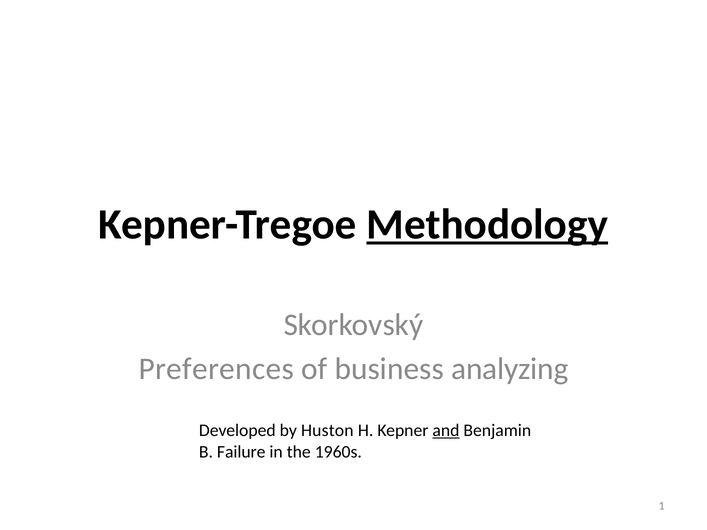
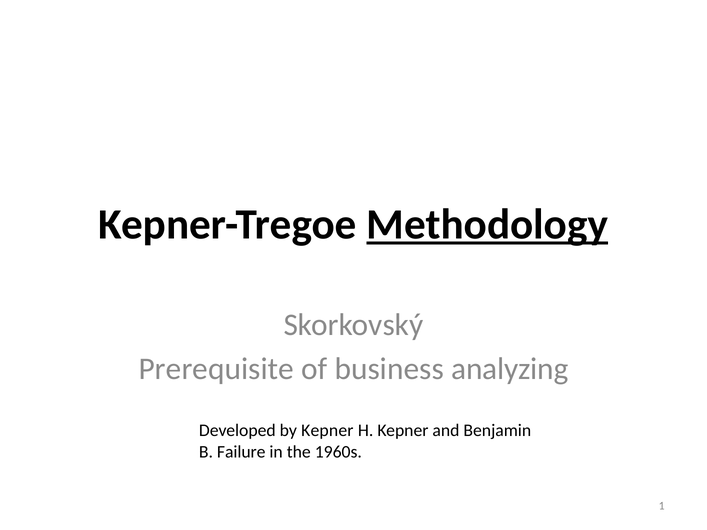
Preferences: Preferences -> Prerequisite
by Huston: Huston -> Kepner
and underline: present -> none
